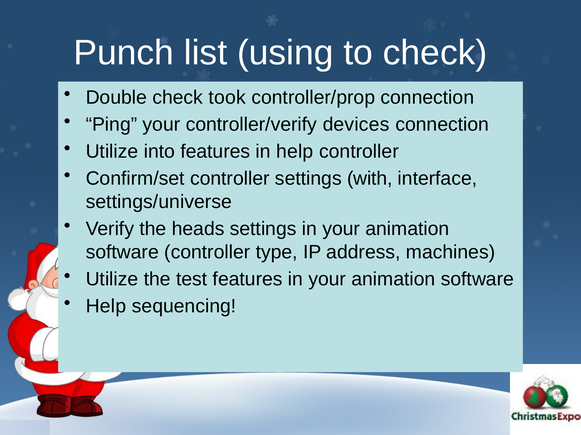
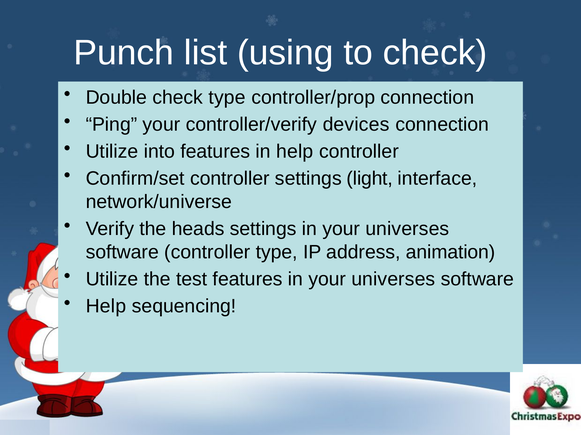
check took: took -> type
with: with -> light
settings/universe: settings/universe -> network/universe
settings in your animation: animation -> universes
machines: machines -> animation
features in your animation: animation -> universes
